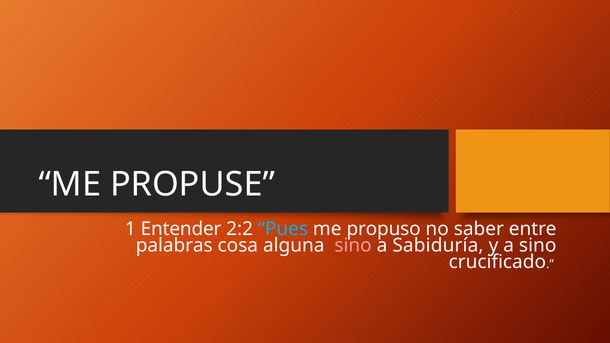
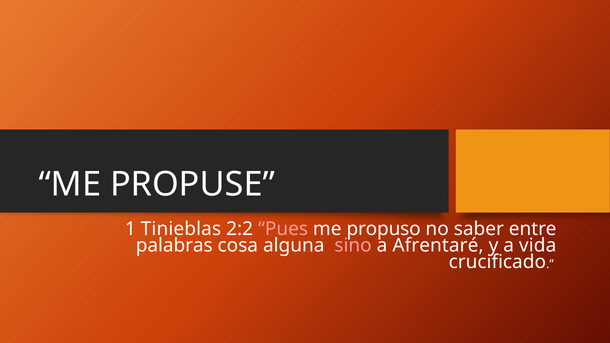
Entender: Entender -> Tinieblas
Pues colour: light blue -> pink
Sabiduría: Sabiduría -> Afrentaré
a sino: sino -> vida
